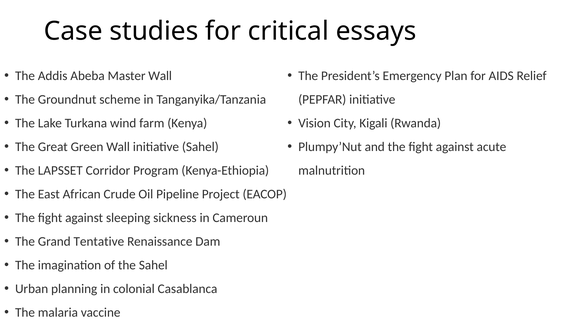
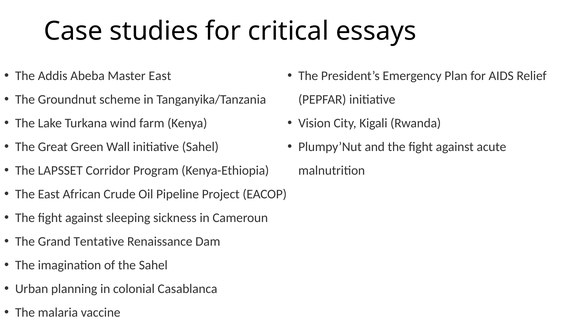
Master Wall: Wall -> East
